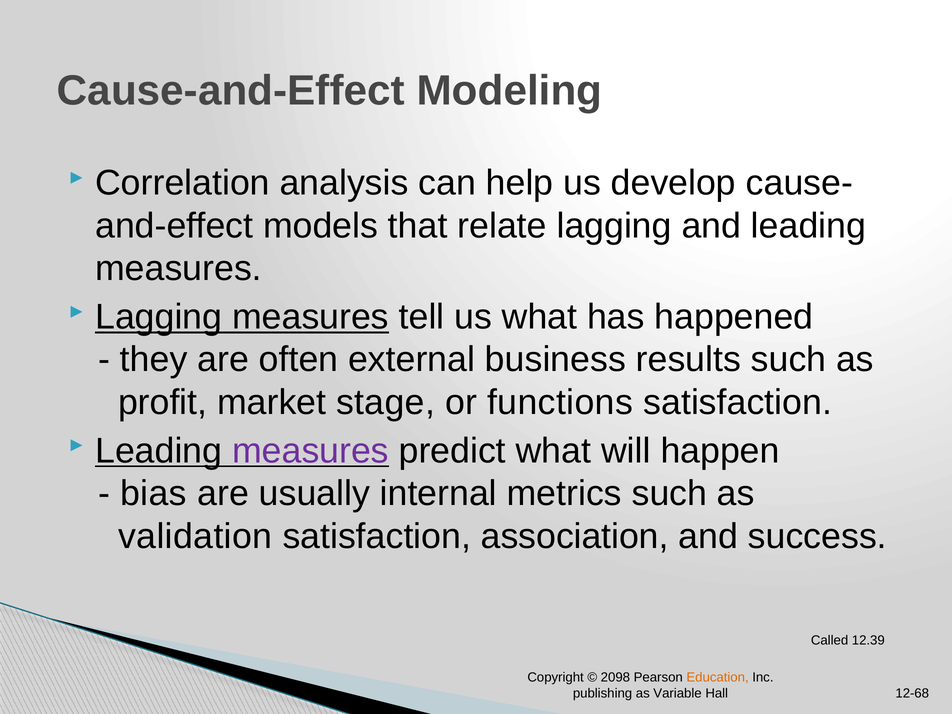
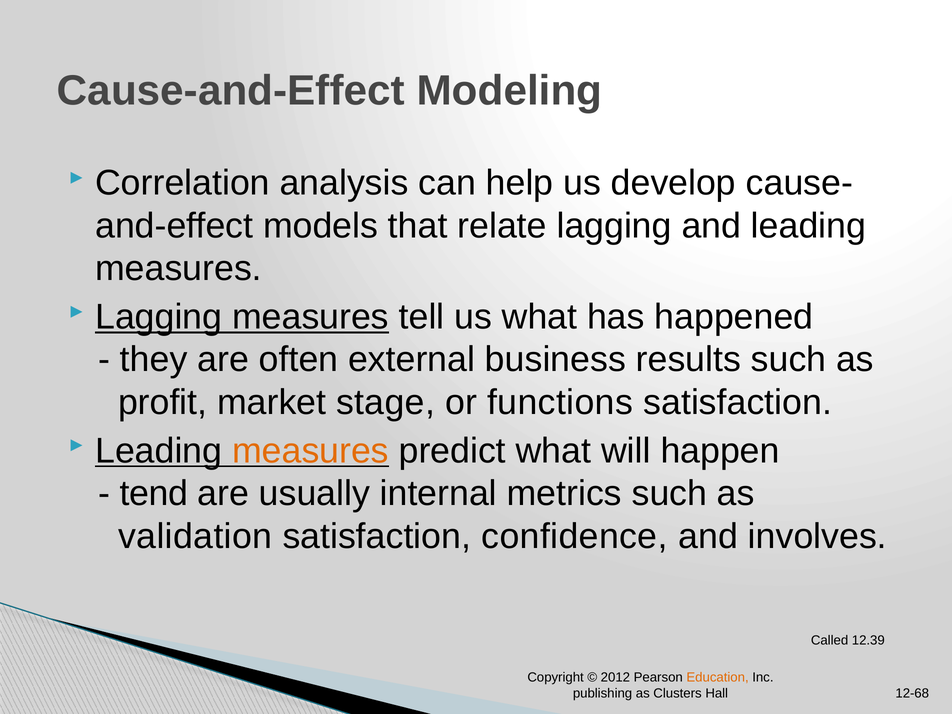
measures at (310, 451) colour: purple -> orange
bias: bias -> tend
association: association -> confidence
success: success -> involves
2098: 2098 -> 2012
Variable: Variable -> Clusters
